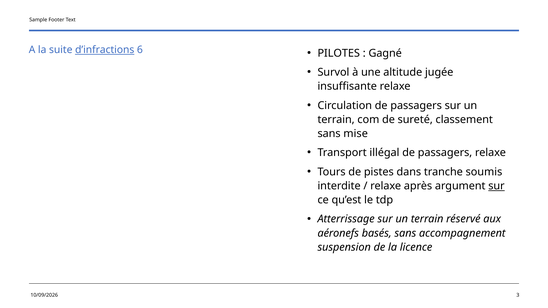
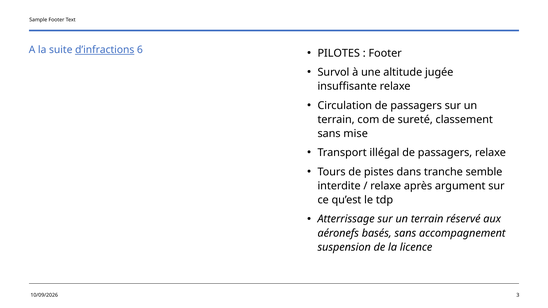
Gagné at (385, 53): Gagné -> Footer
soumis: soumis -> semble
sur at (496, 186) underline: present -> none
